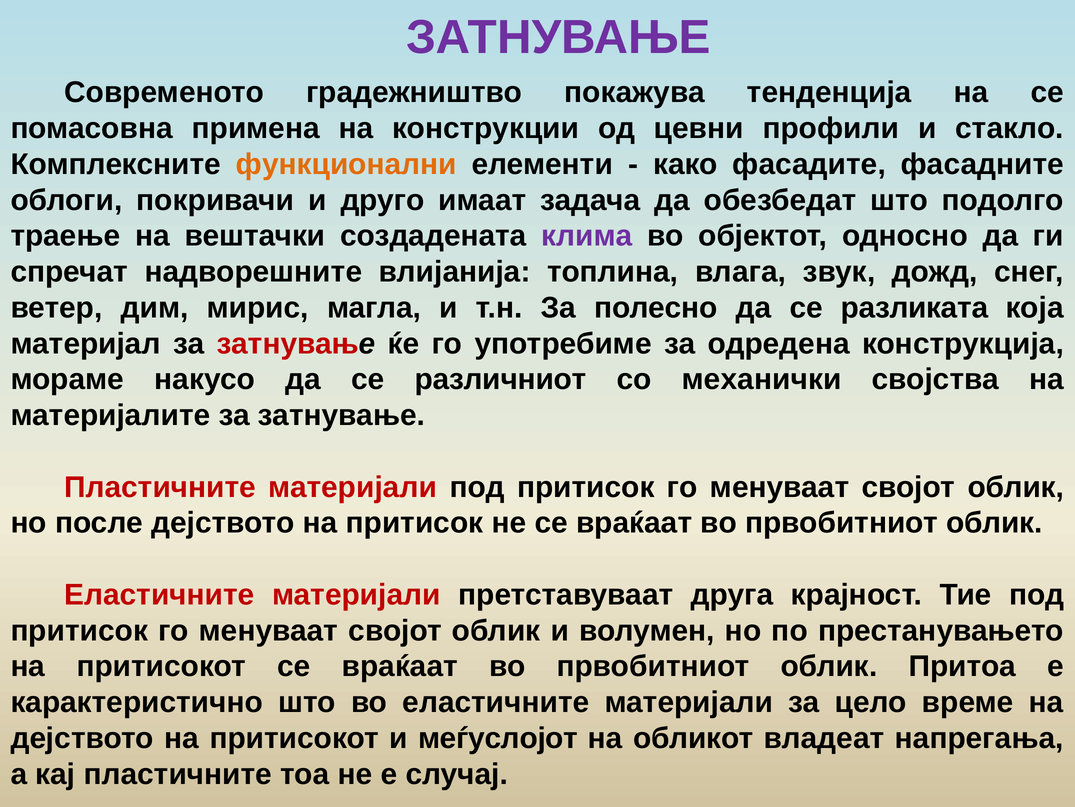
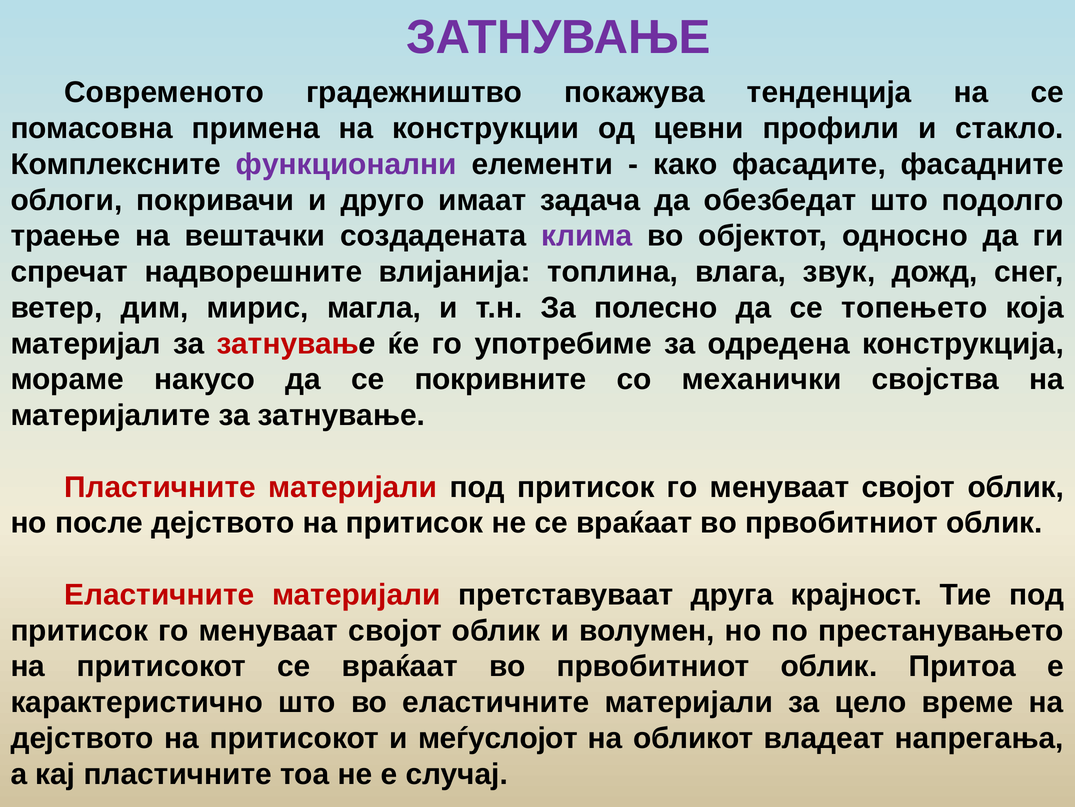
функционални colour: orange -> purple
разликата: разликата -> топењето
различниот: различниот -> покривните
